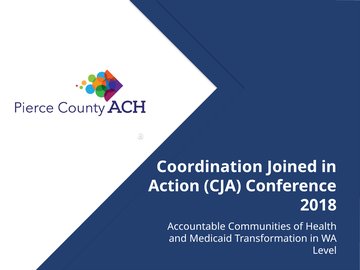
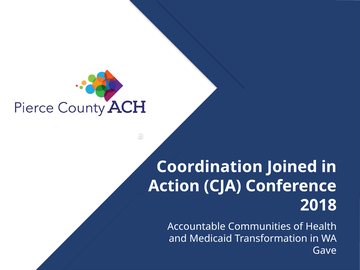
Level: Level -> Gave
